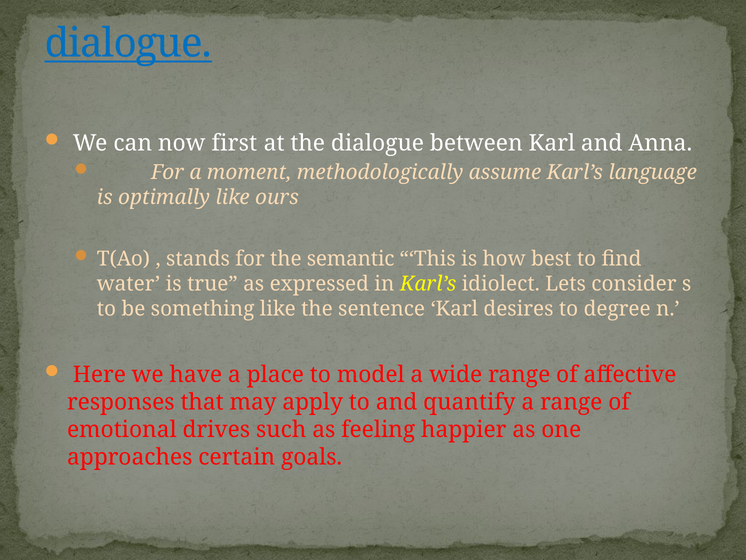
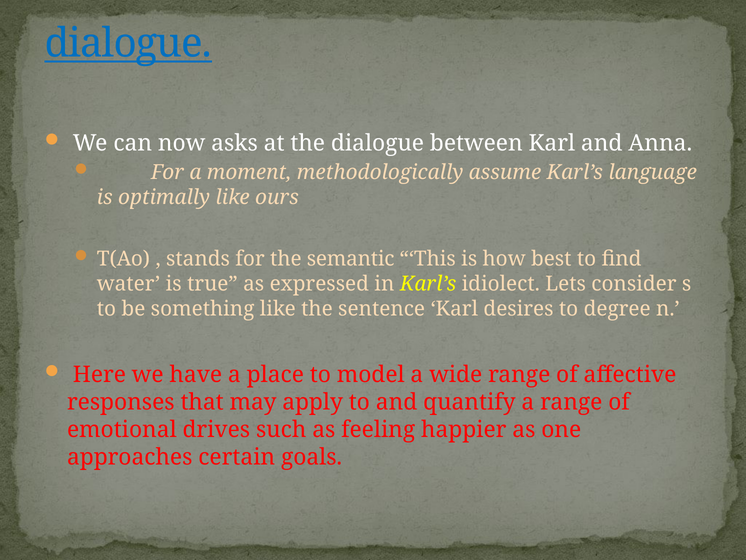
first: first -> asks
